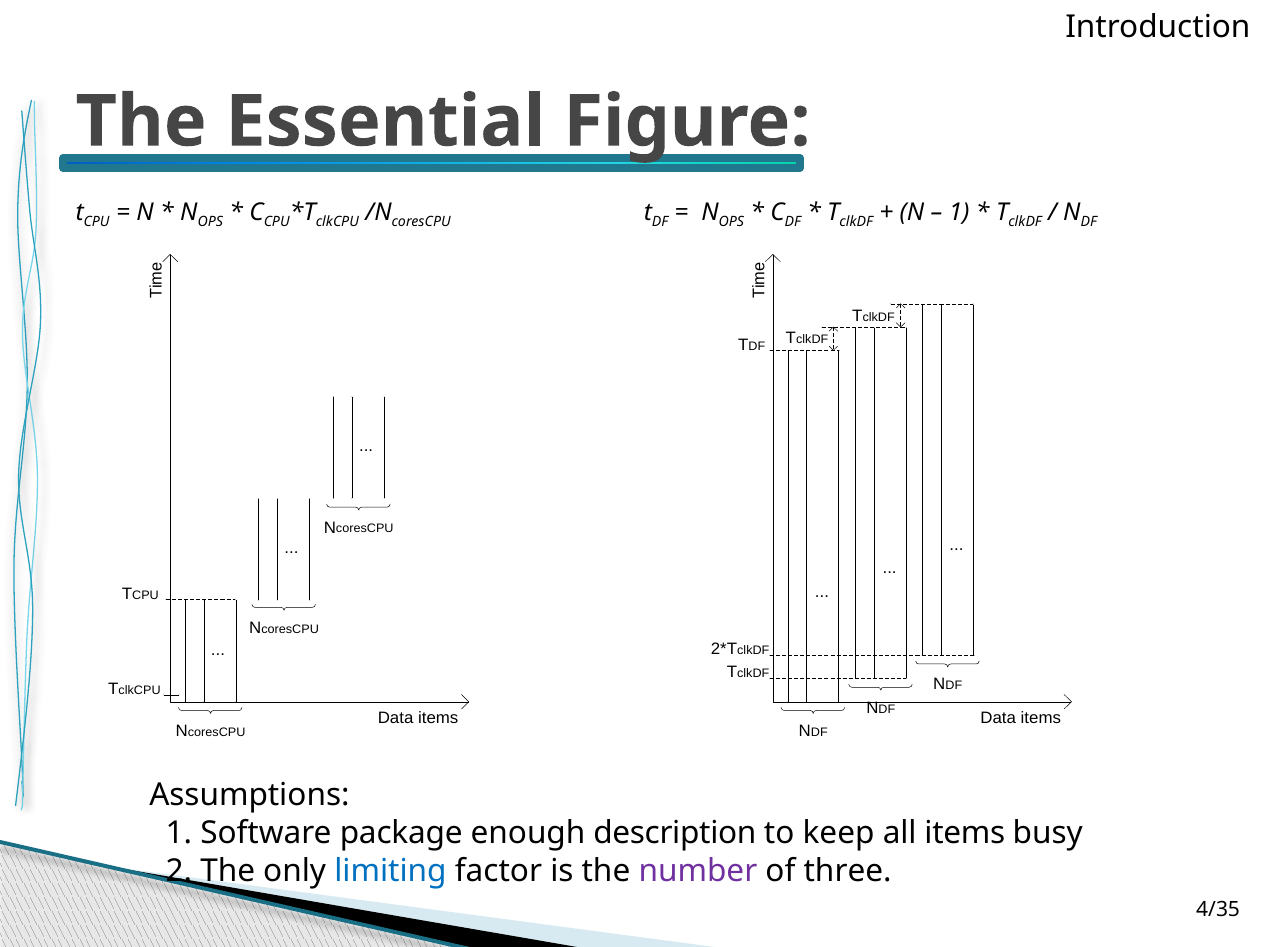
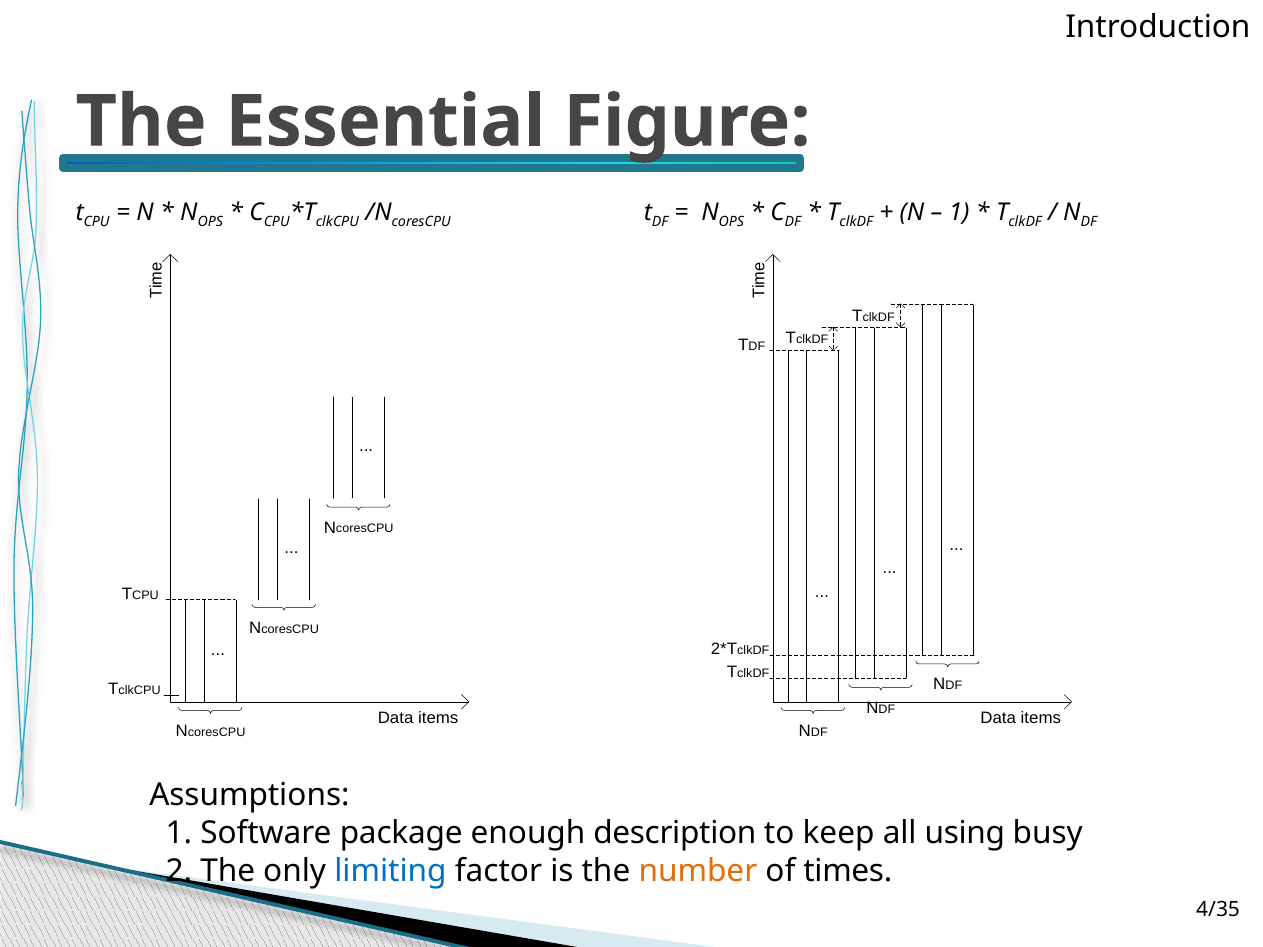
all items: items -> using
number colour: purple -> orange
three: three -> times
